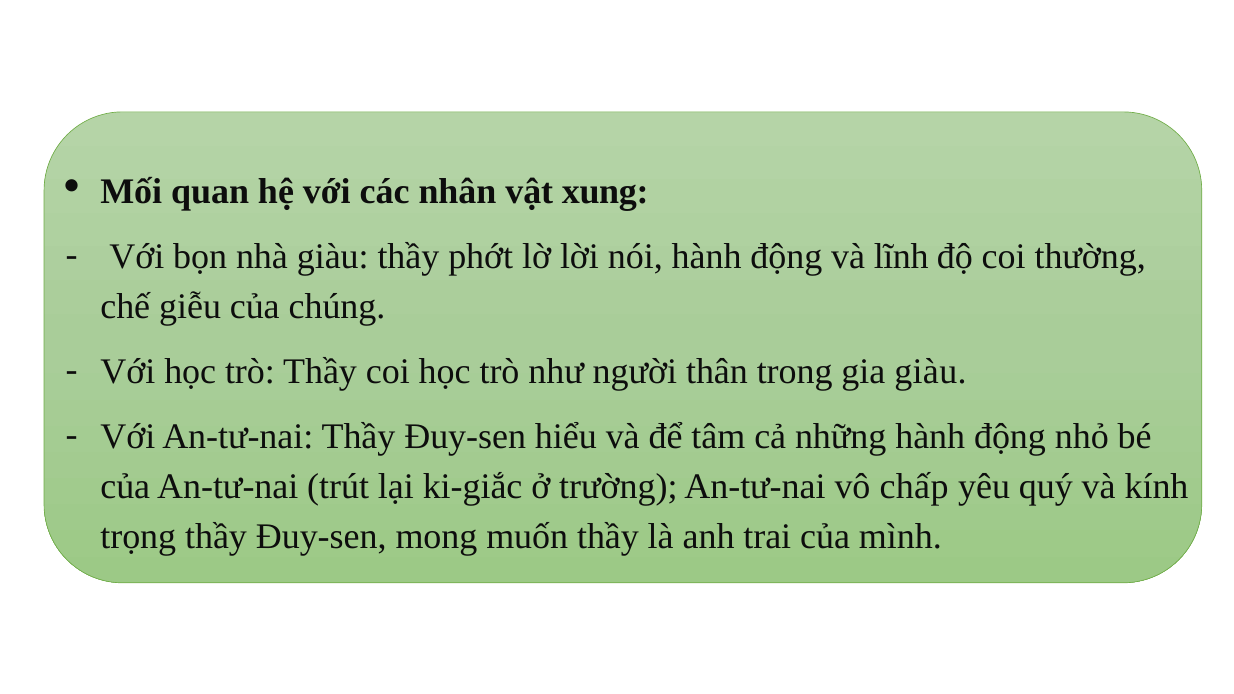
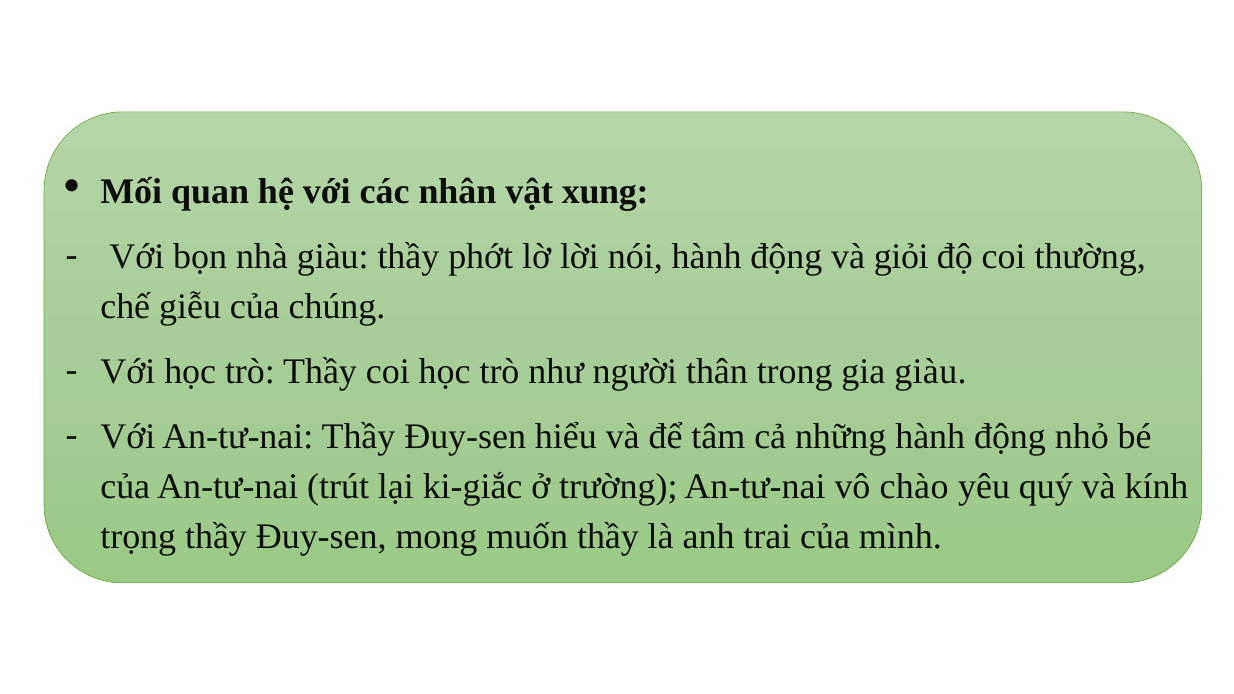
lĩnh: lĩnh -> giỏi
chấp: chấp -> chào
